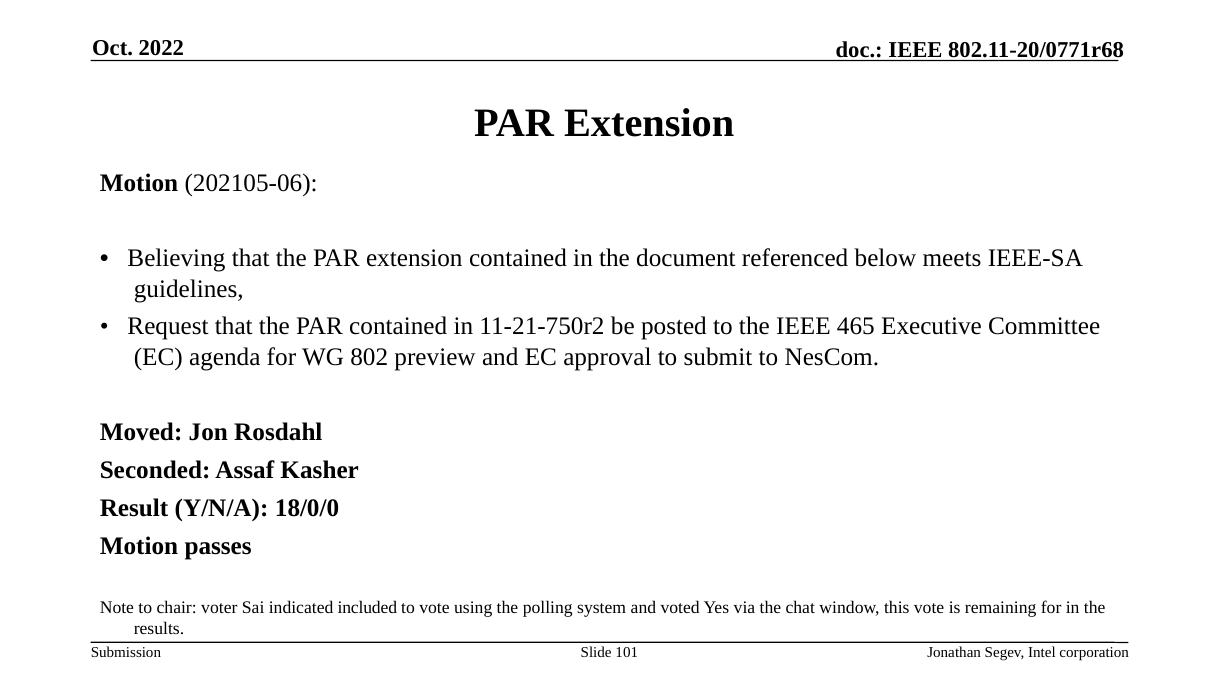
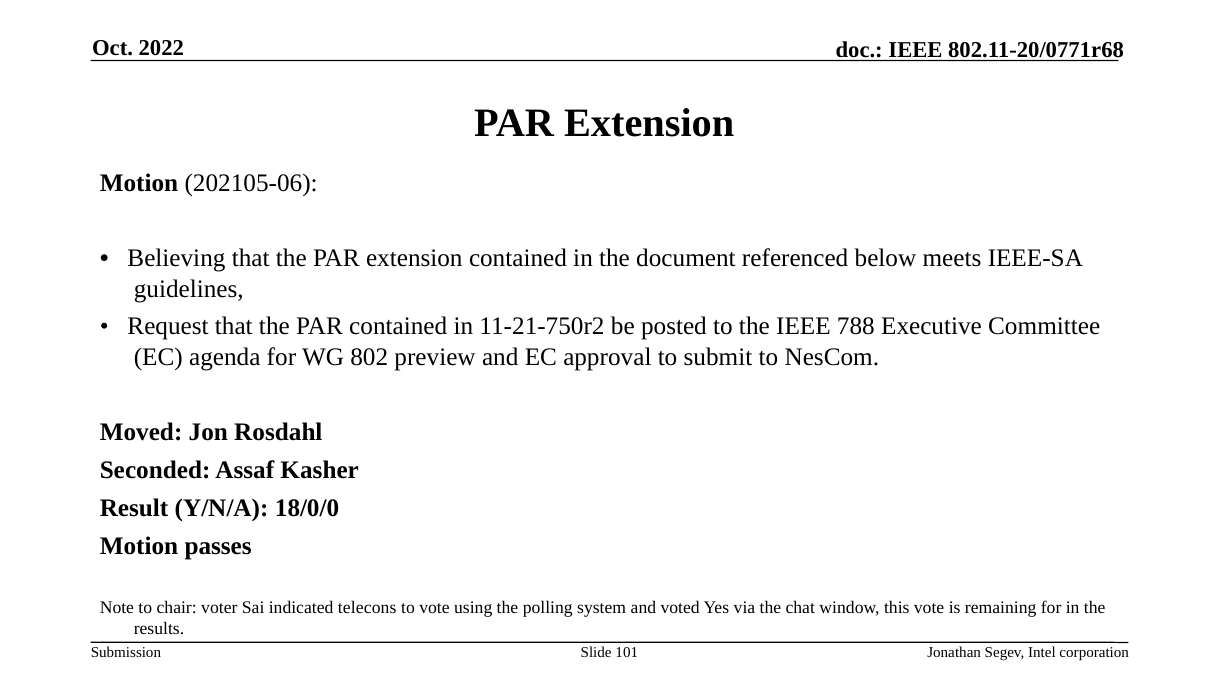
465: 465 -> 788
included: included -> telecons
